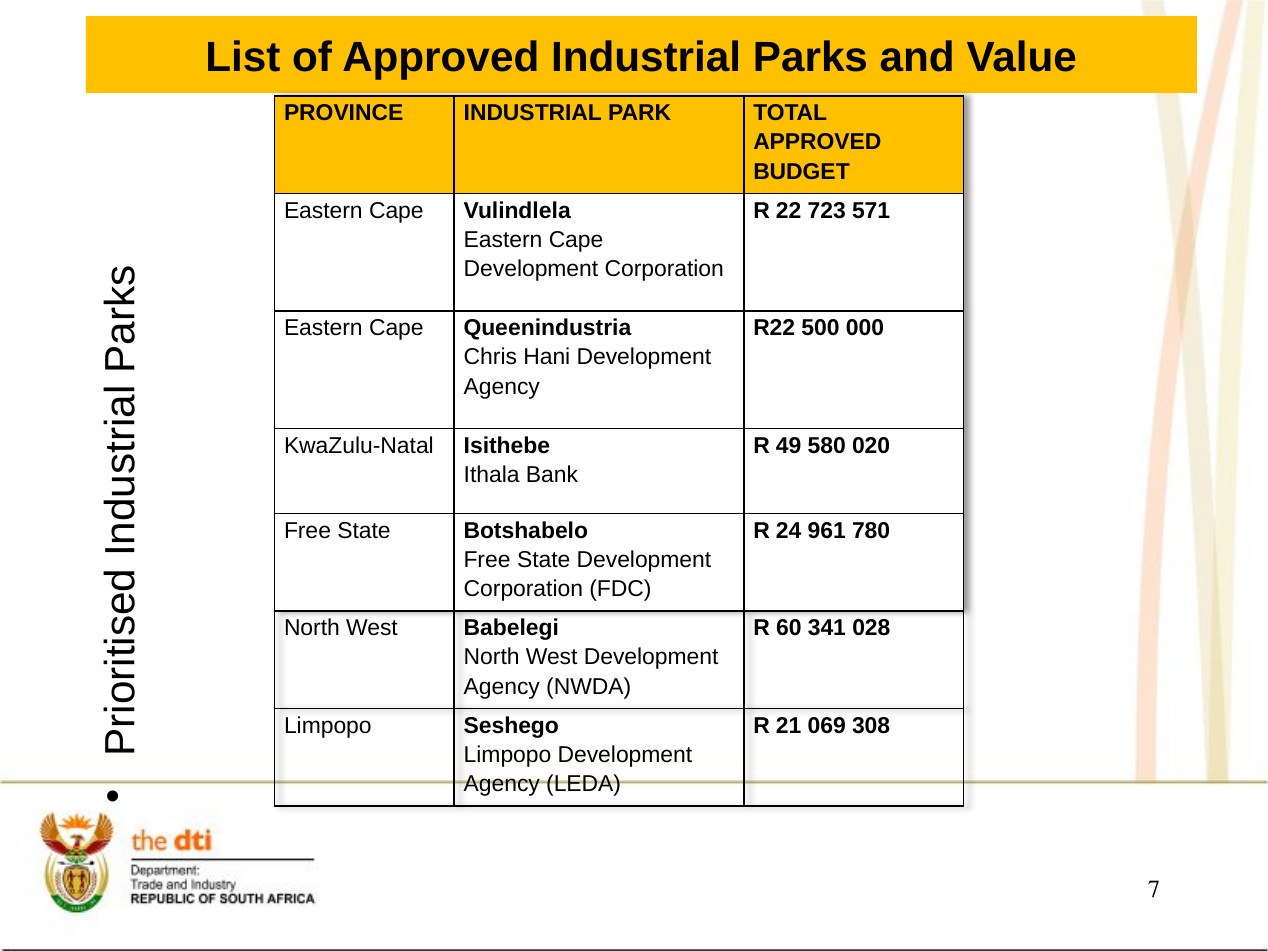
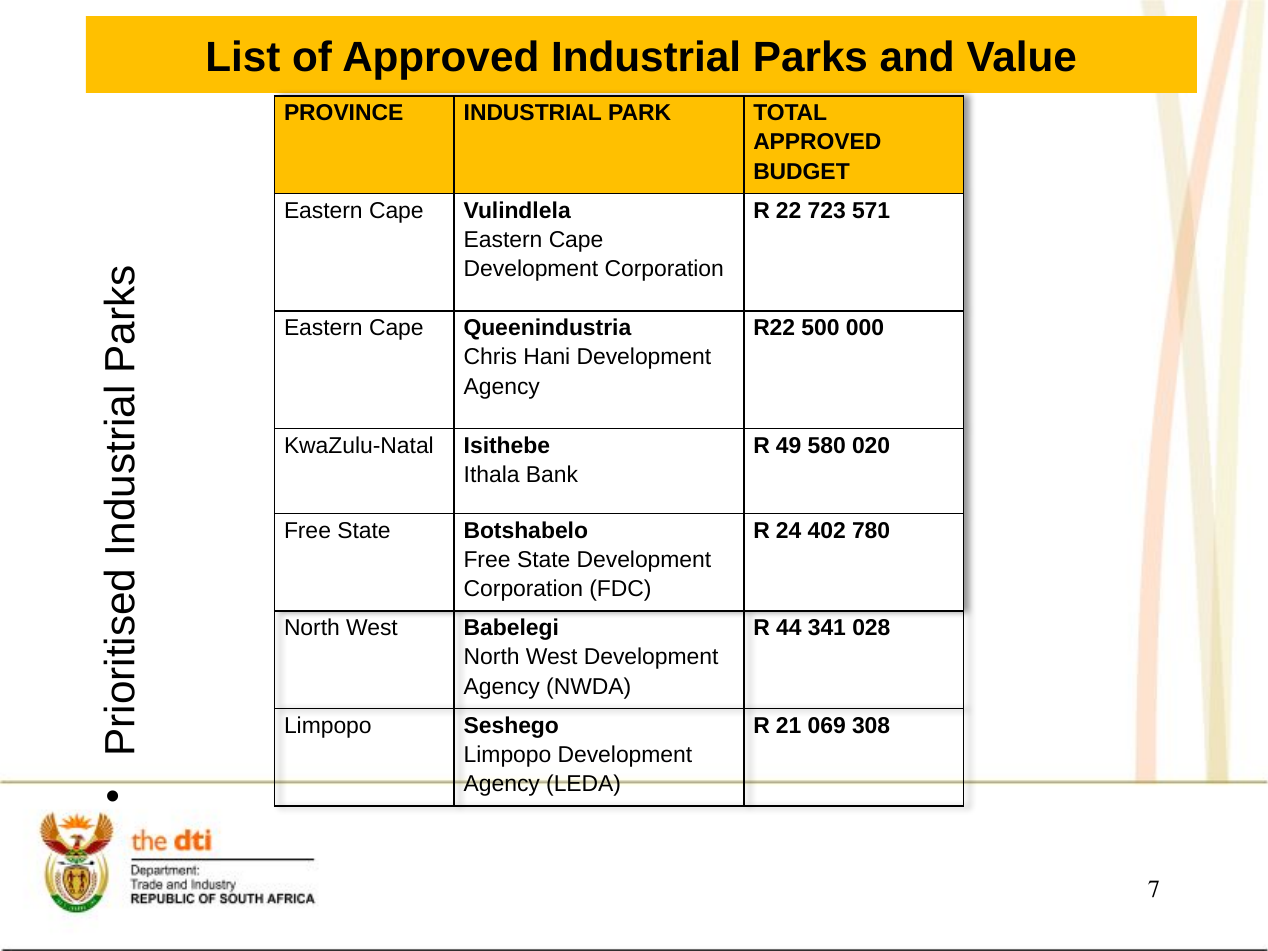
961: 961 -> 402
60: 60 -> 44
